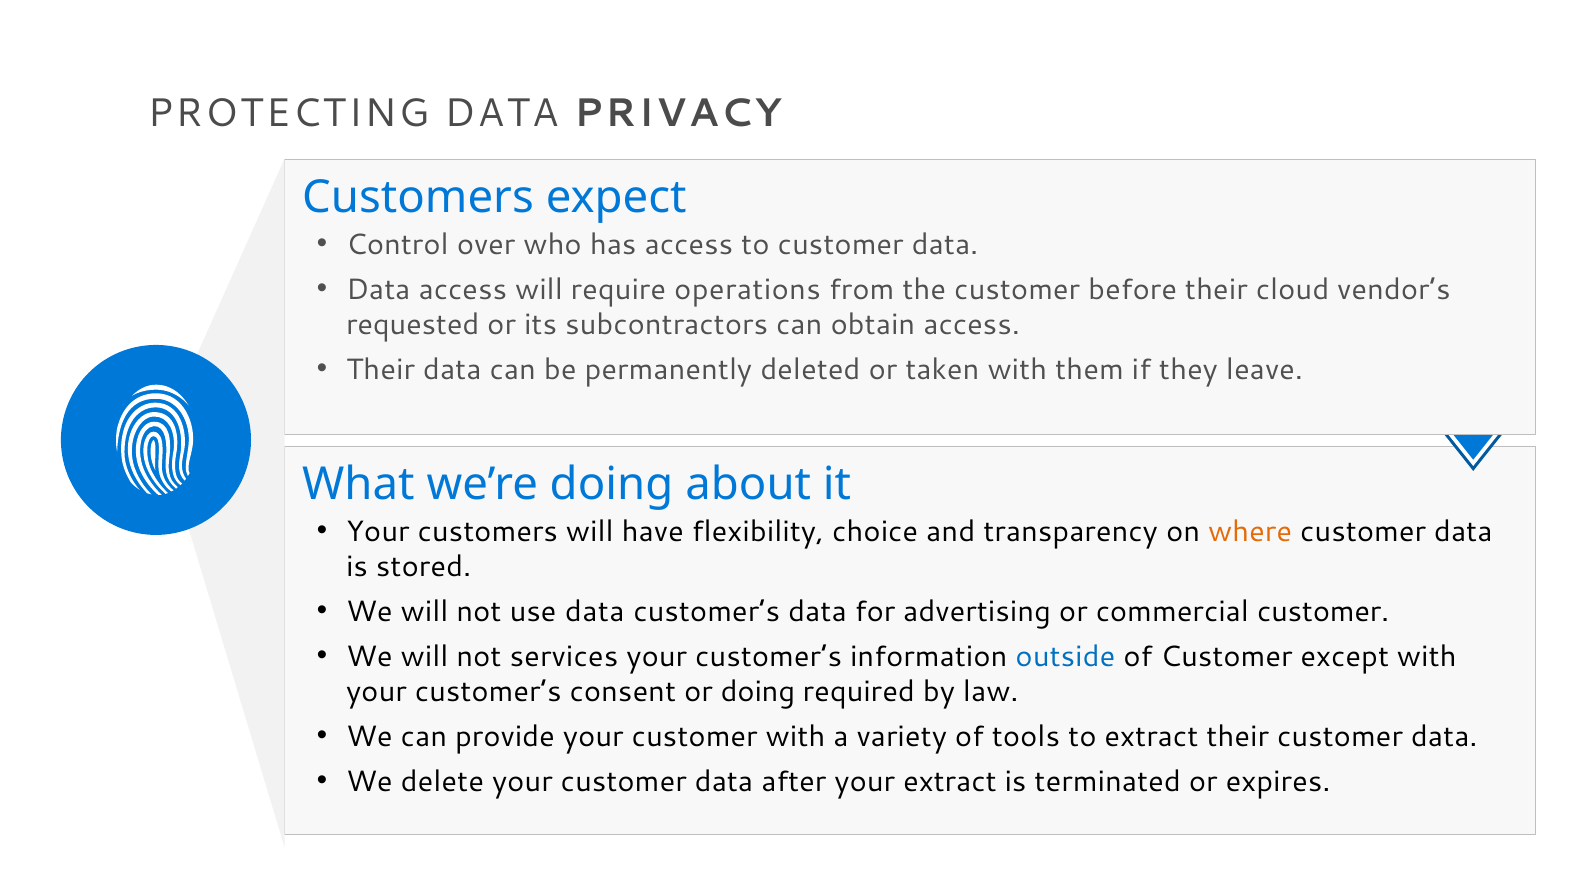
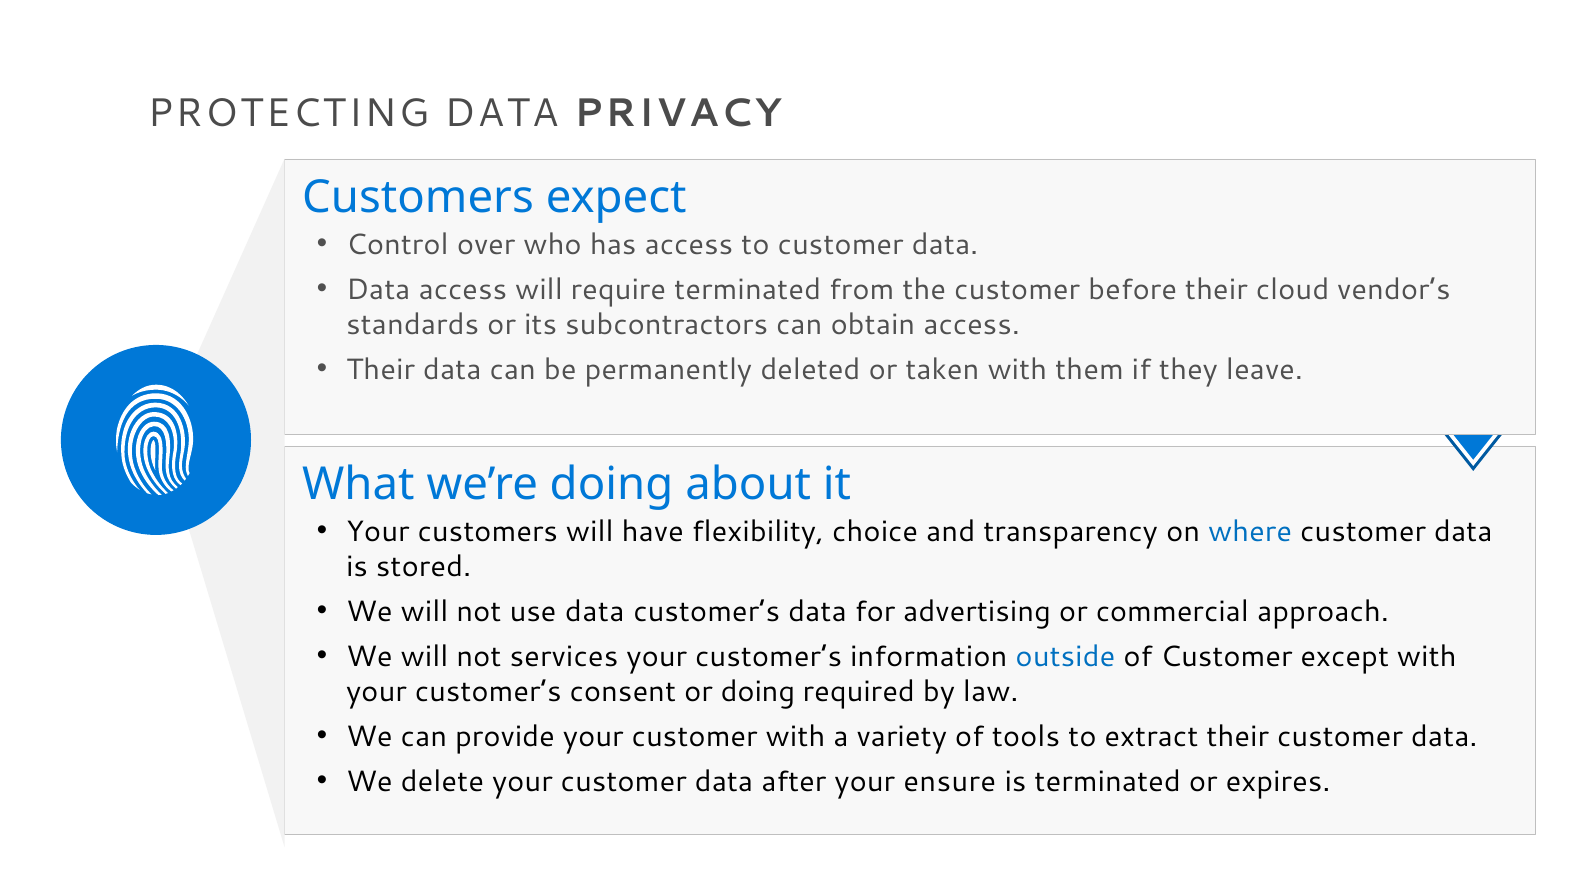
require operations: operations -> terminated
requested: requested -> standards
where colour: orange -> blue
commercial customer: customer -> approach
your extract: extract -> ensure
